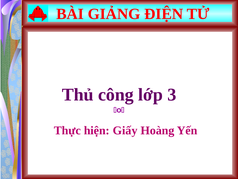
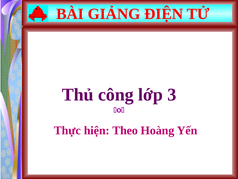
Giấy: Giấy -> Theo
